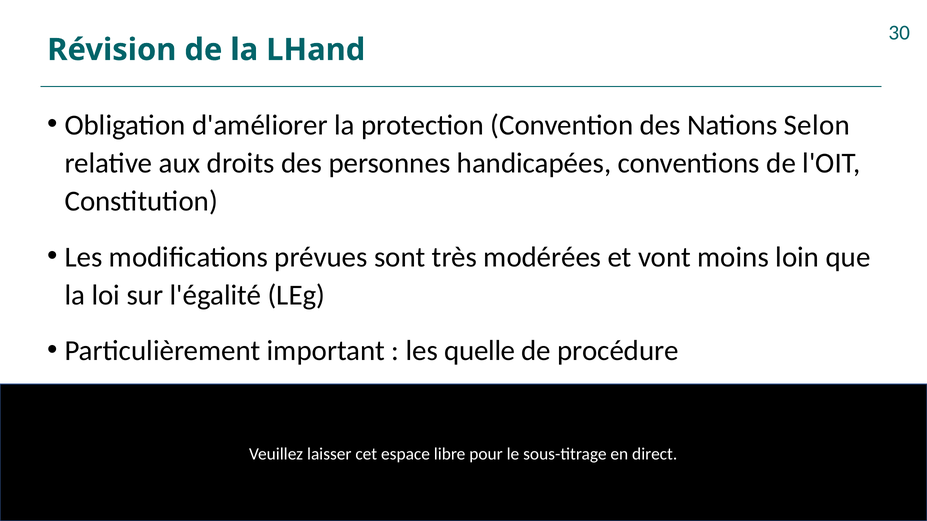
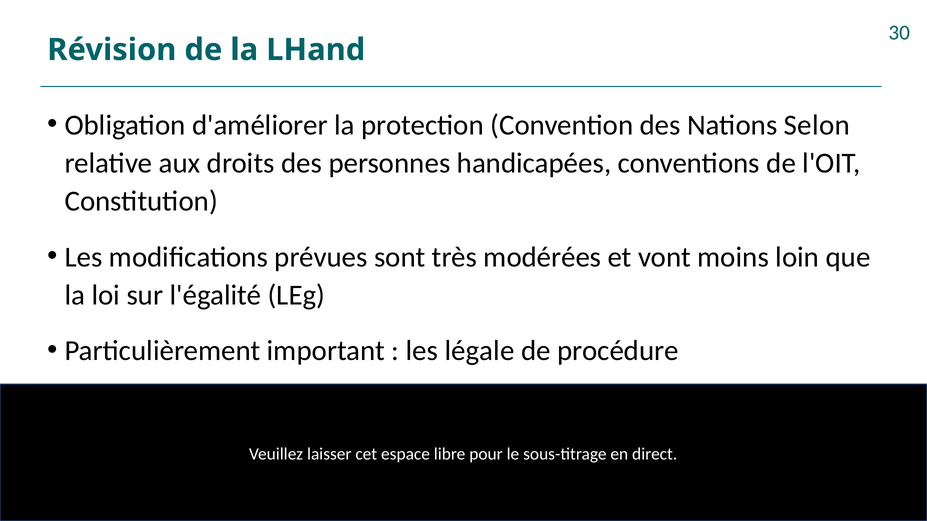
quelle: quelle -> légale
